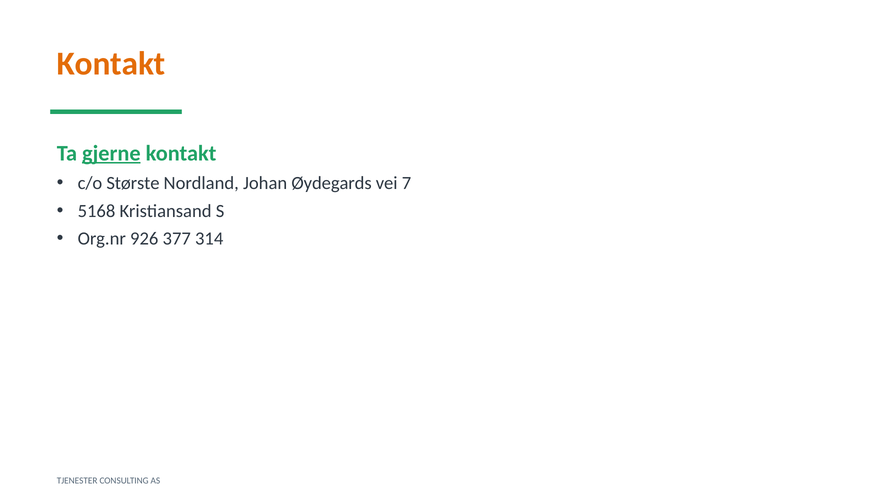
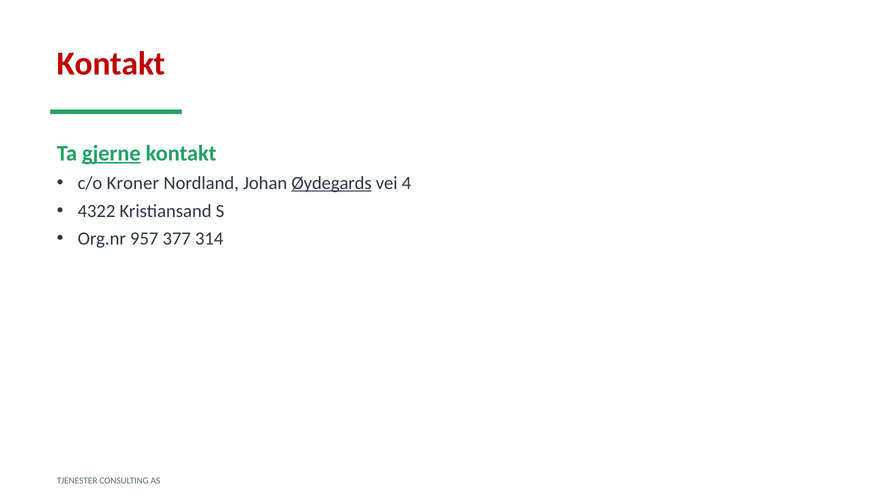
Kontakt at (111, 64) colour: orange -> red
Største: Største -> Kroner
Øydegards underline: none -> present
7: 7 -> 4
5168: 5168 -> 4322
926: 926 -> 957
